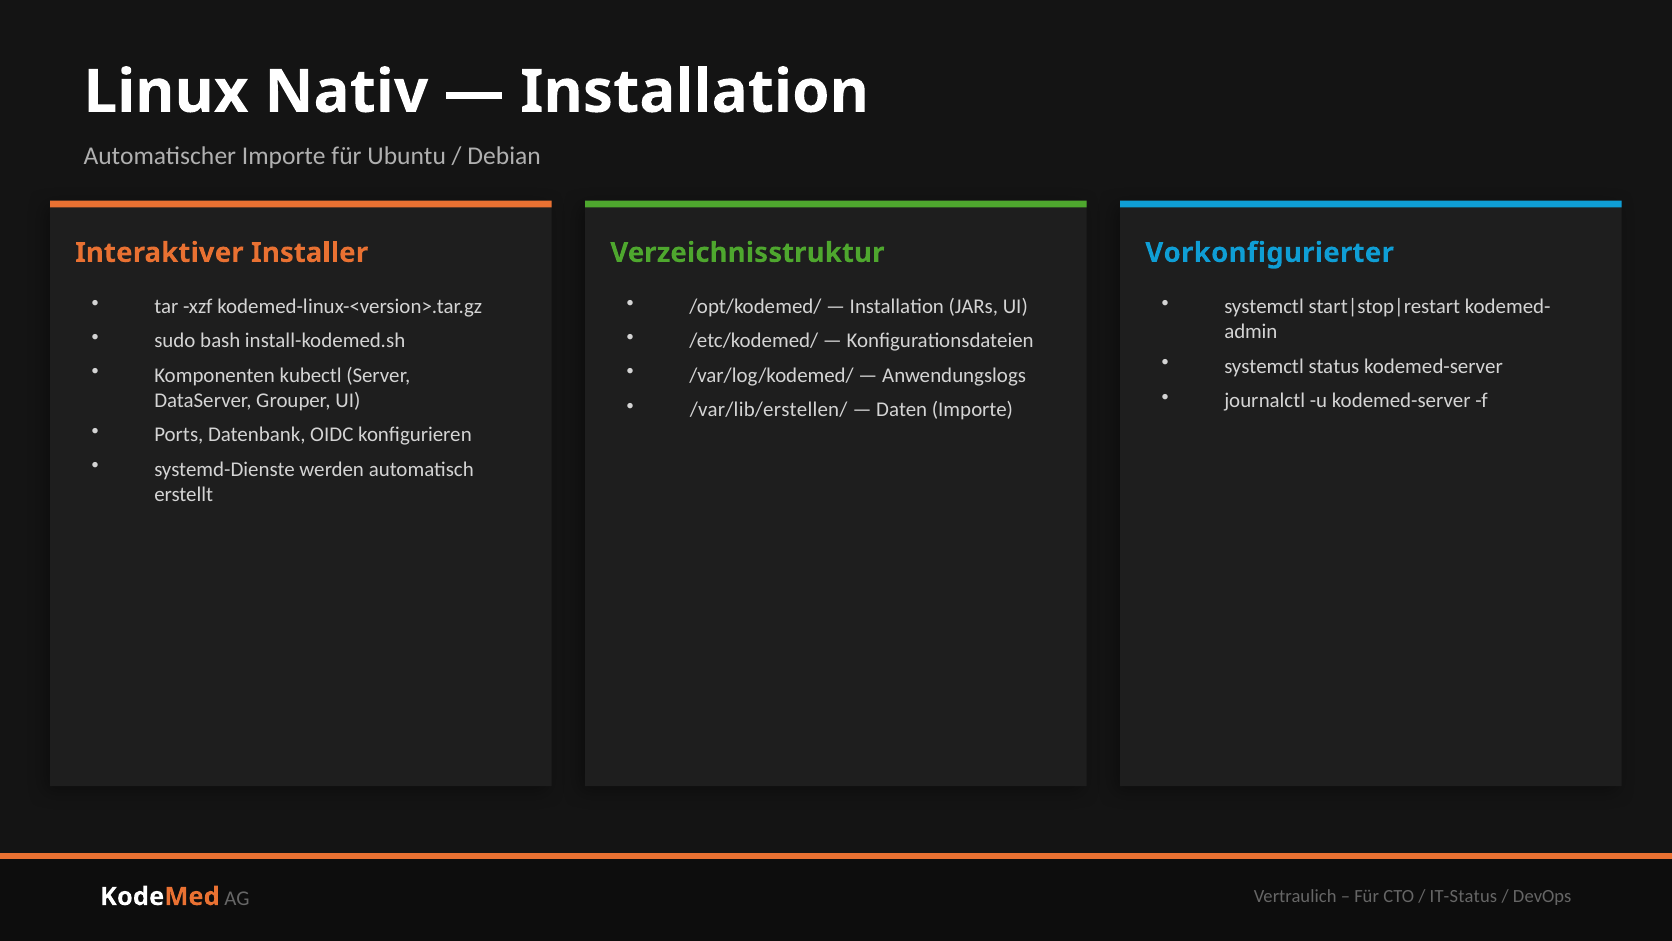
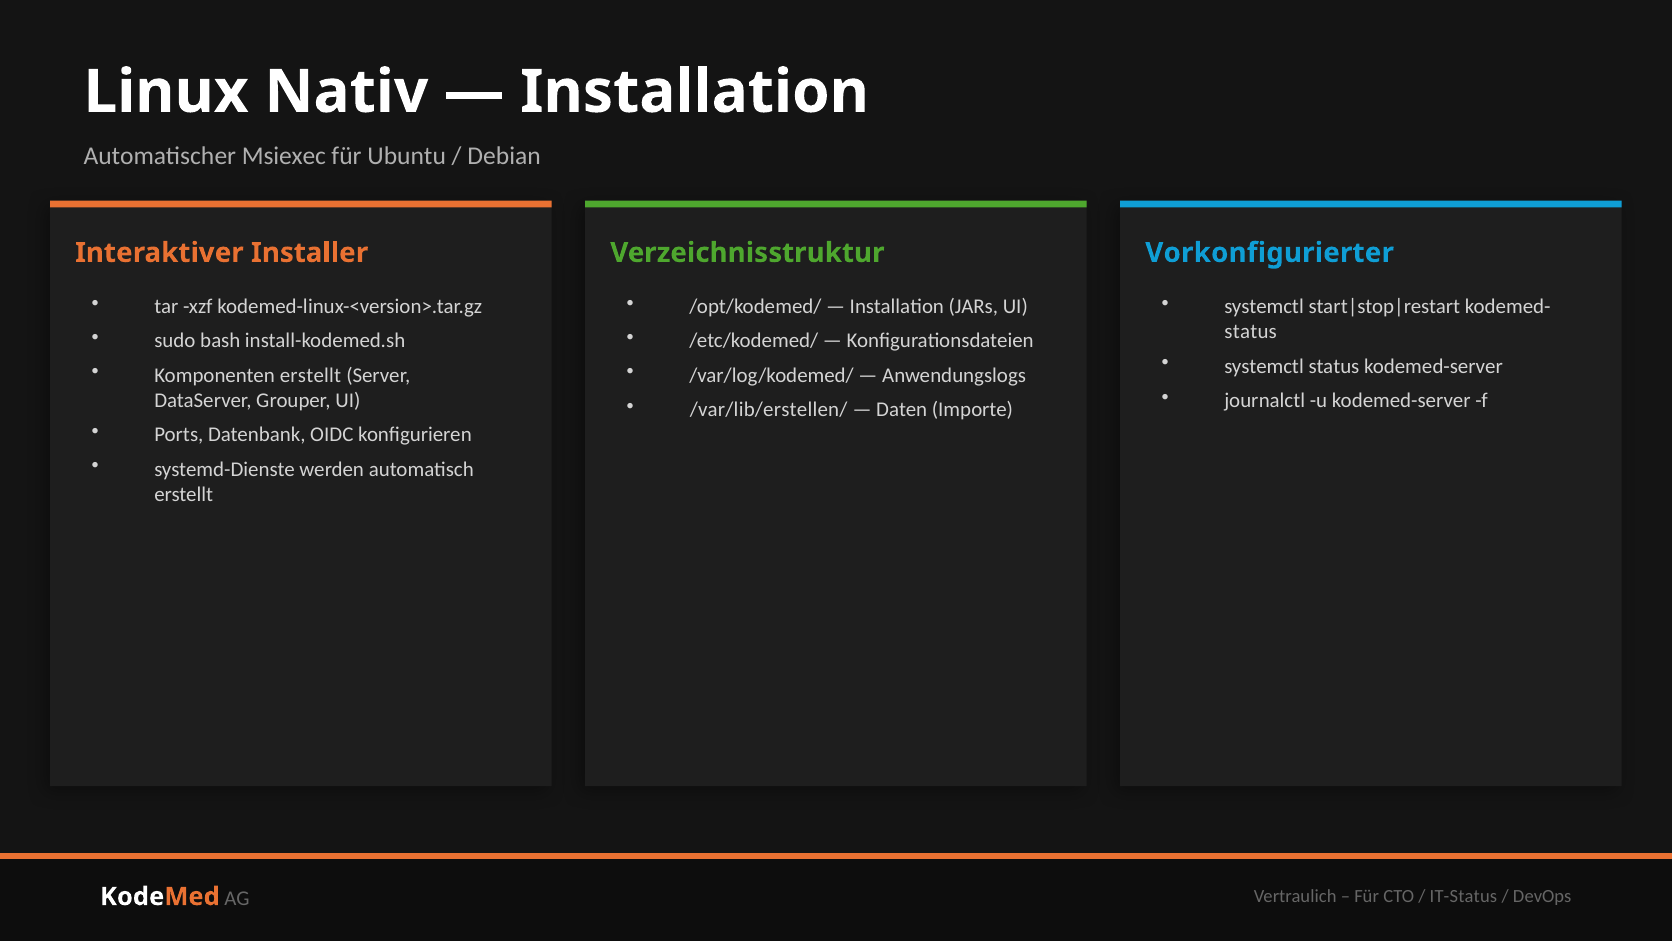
Automatischer Importe: Importe -> Msiexec
admin at (1251, 332): admin -> status
Komponenten kubectl: kubectl -> erstellt
